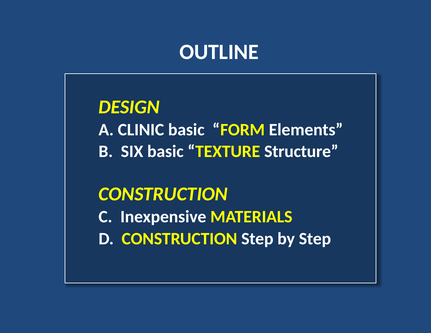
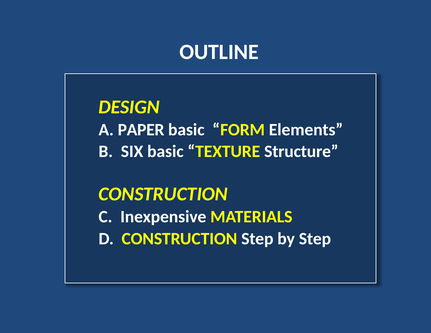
CLINIC: CLINIC -> PAPER
